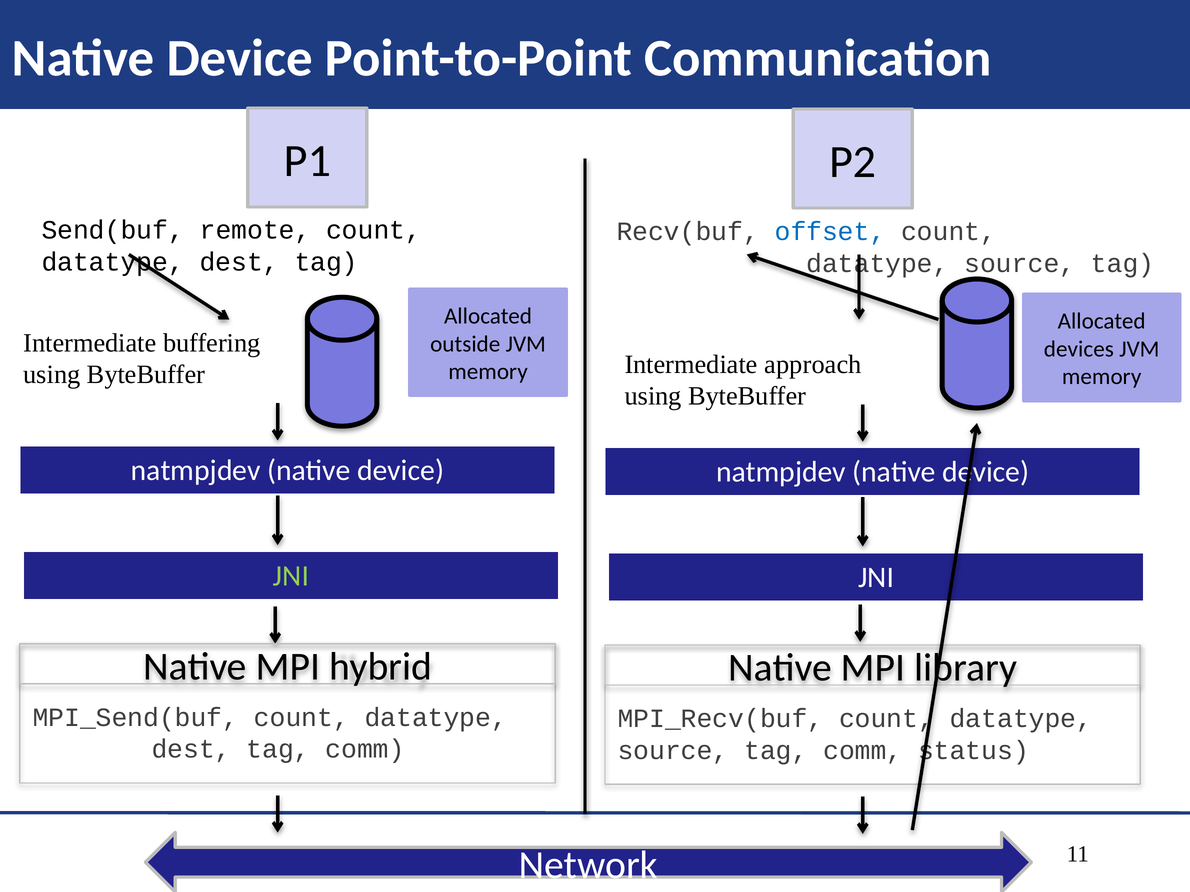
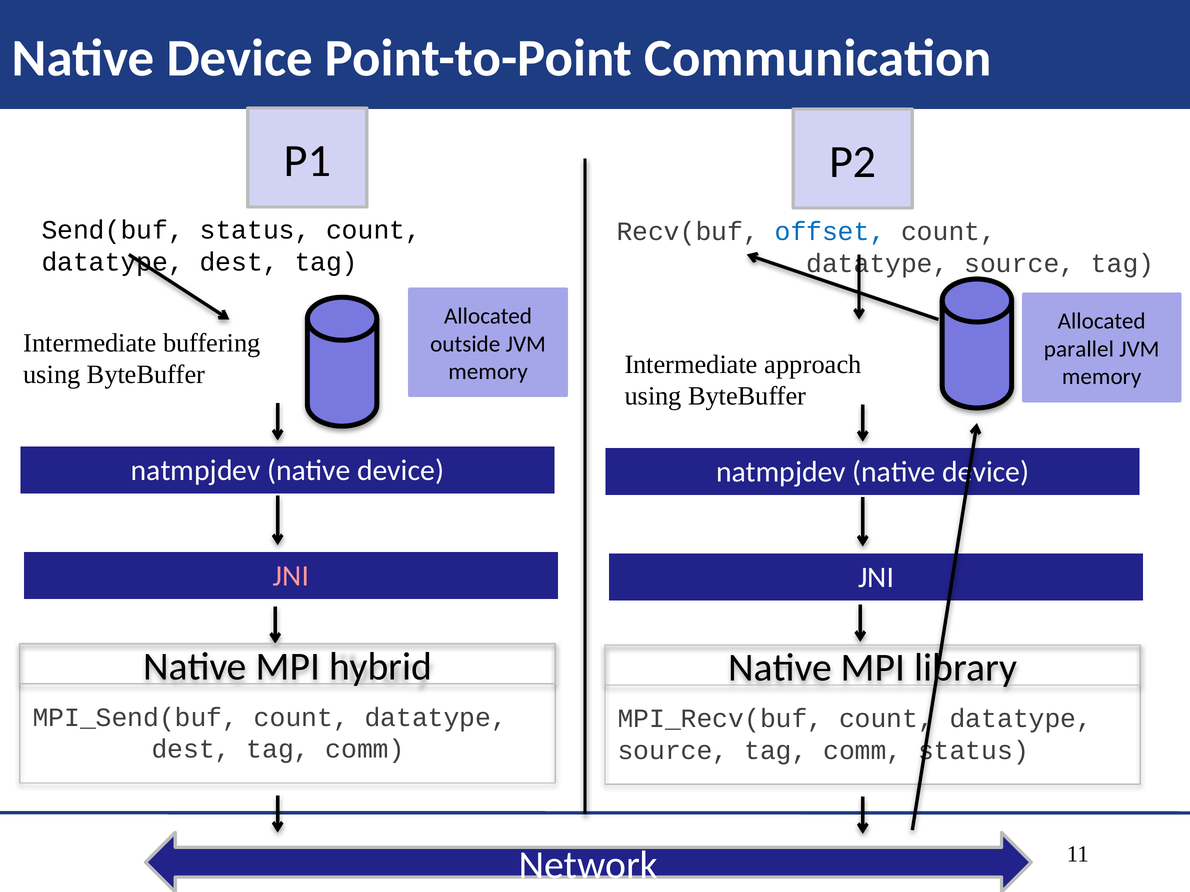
Send(buf remote: remote -> status
devices: devices -> parallel
JNI at (291, 576) colour: light green -> pink
